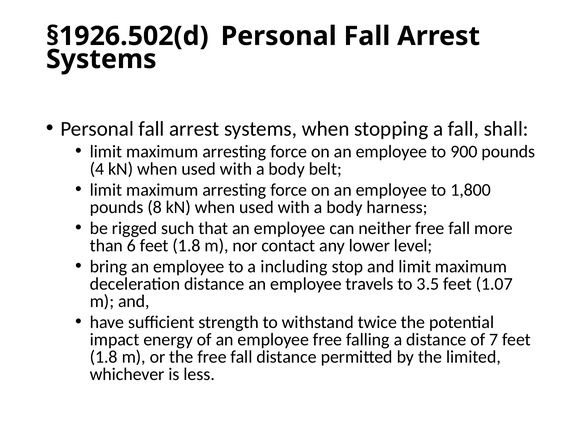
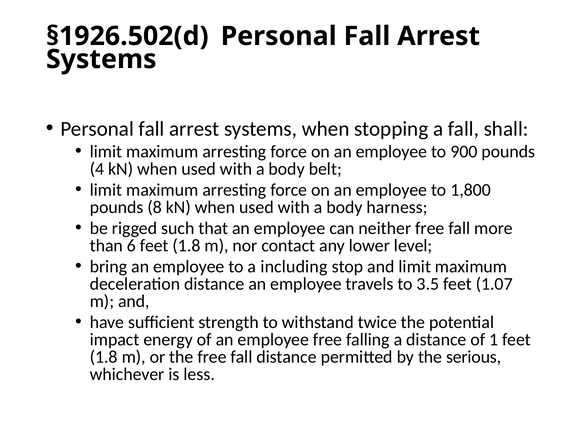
7: 7 -> 1
limited: limited -> serious
